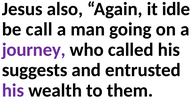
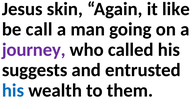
also: also -> skin
idle: idle -> like
his at (13, 90) colour: purple -> blue
